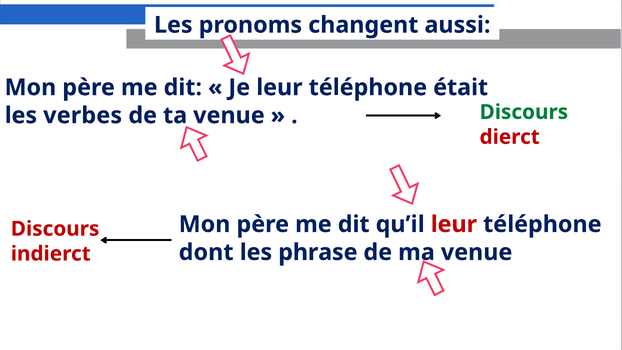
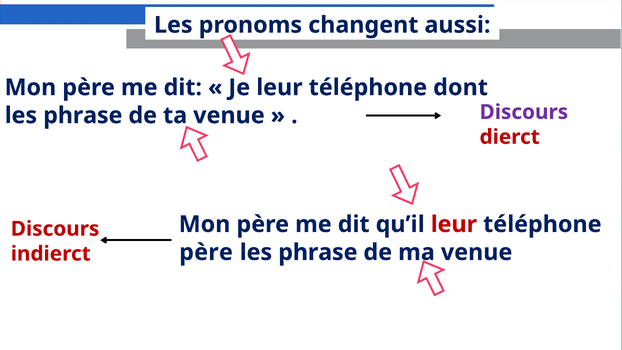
était: était -> dont
verbes at (83, 115): verbes -> phrase
Discours at (524, 112) colour: green -> purple
dont at (206, 252): dont -> père
